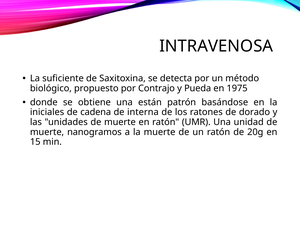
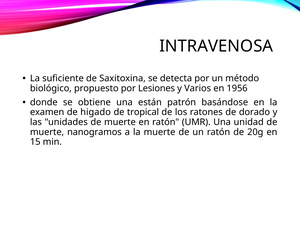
Contrajo: Contrajo -> Lesiones
Pueda: Pueda -> Varios
1975: 1975 -> 1956
iniciales: iniciales -> examen
cadena: cadena -> higado
interna: interna -> tropical
